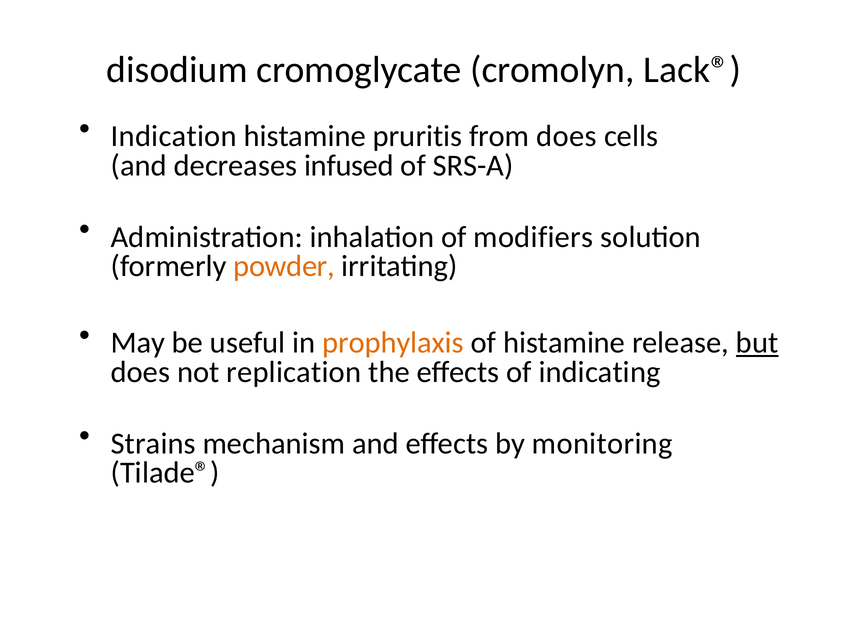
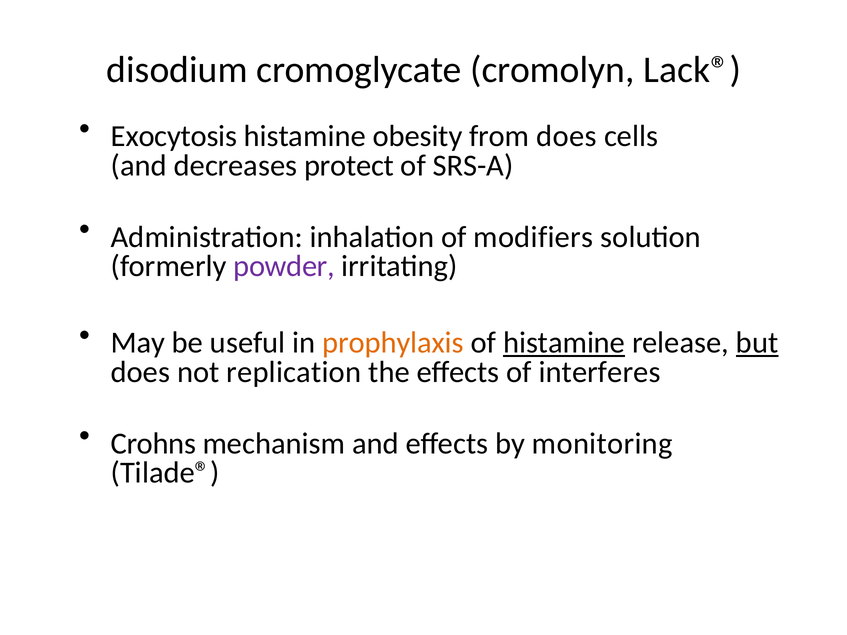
Indication: Indication -> Exocytosis
pruritis: pruritis -> obesity
infused: infused -> protect
powder colour: orange -> purple
histamine at (564, 343) underline: none -> present
indicating: indicating -> interferes
Strains: Strains -> Crohns
